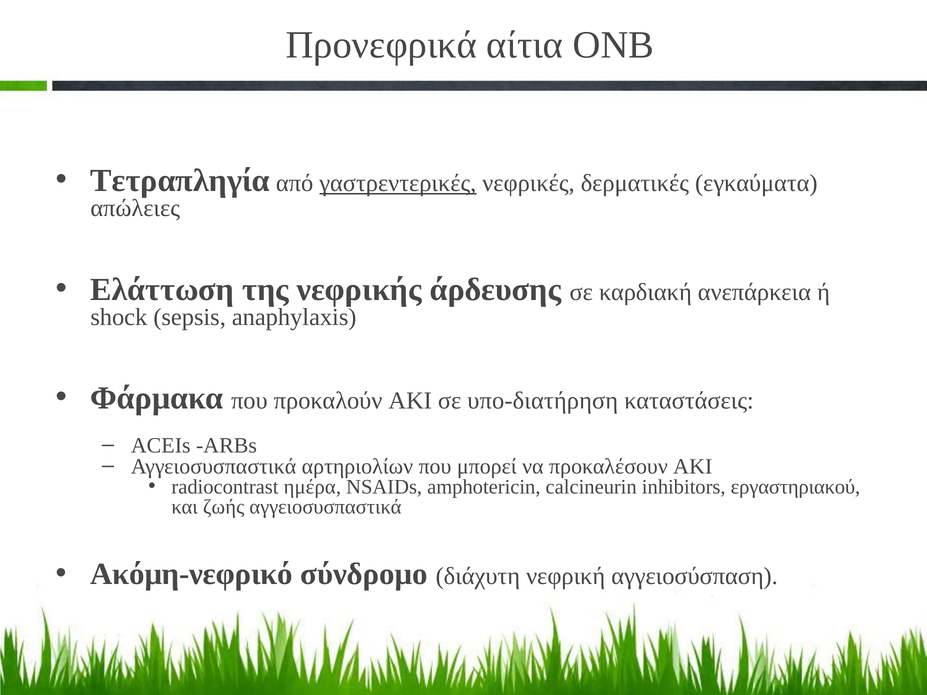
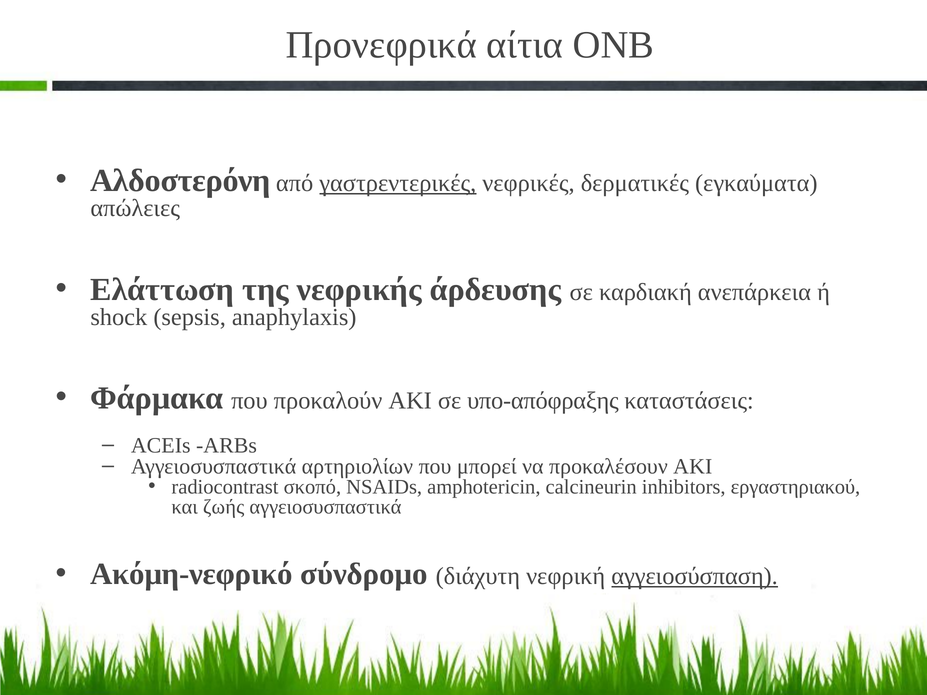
Τετραπληγία: Τετραπληγία -> Αλδοστερόνη
υπο-διατήρηση: υπο-διατήρηση -> υπο-απόφραξης
ημέρα: ημέρα -> σκοπό
αγγειοσύσπαση underline: none -> present
